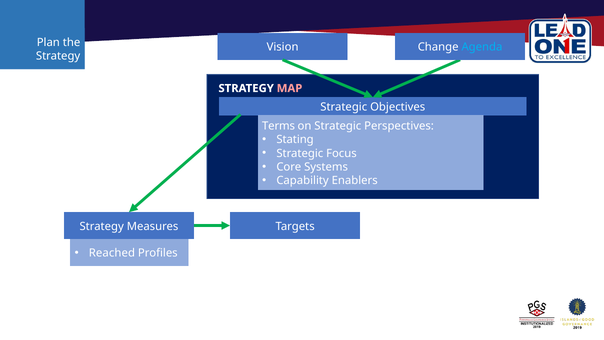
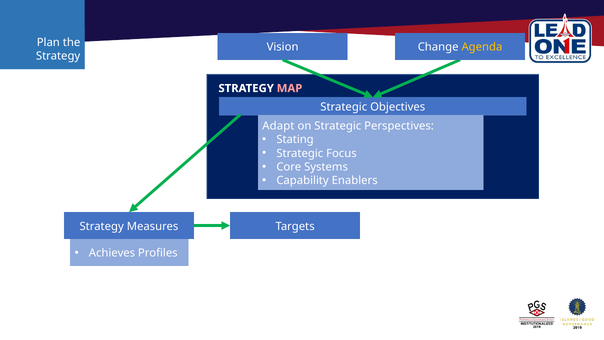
Agenda colour: light blue -> yellow
Terms: Terms -> Adapt
Reached: Reached -> Achieves
